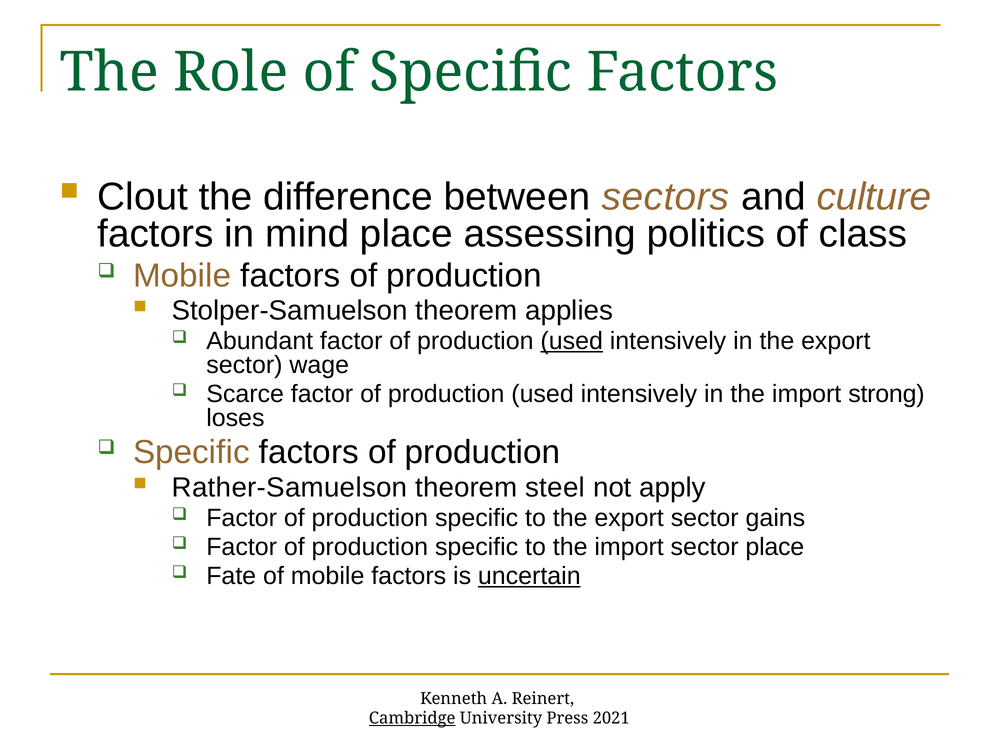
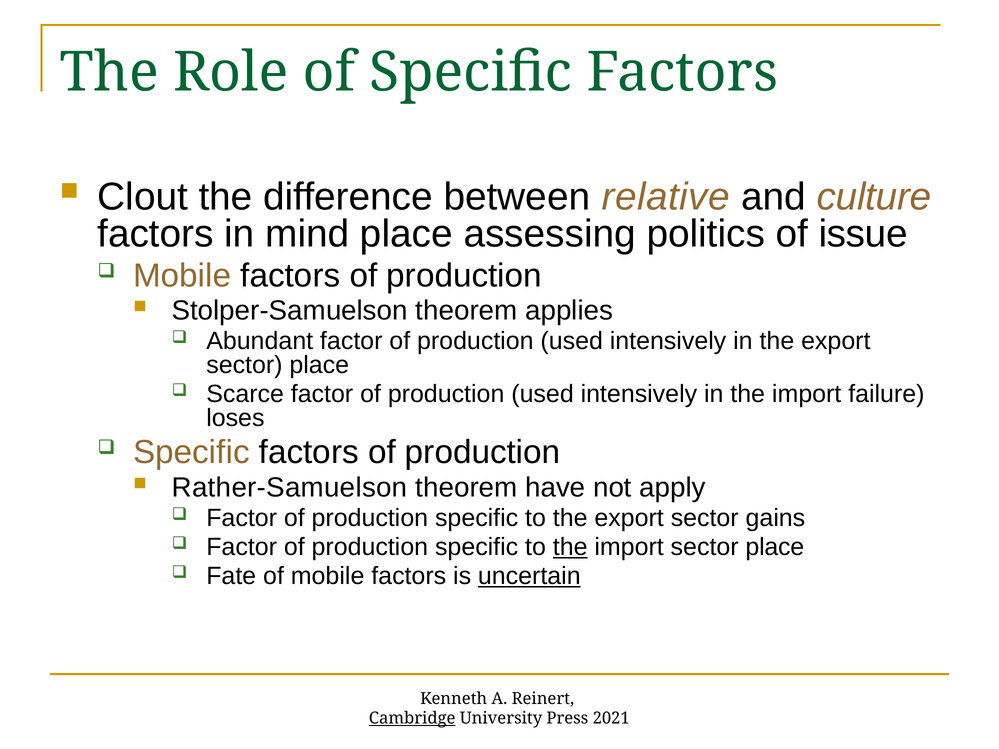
sectors: sectors -> relative
class: class -> issue
used at (572, 341) underline: present -> none
wage at (319, 365): wage -> place
strong: strong -> failure
steel: steel -> have
the at (570, 547) underline: none -> present
